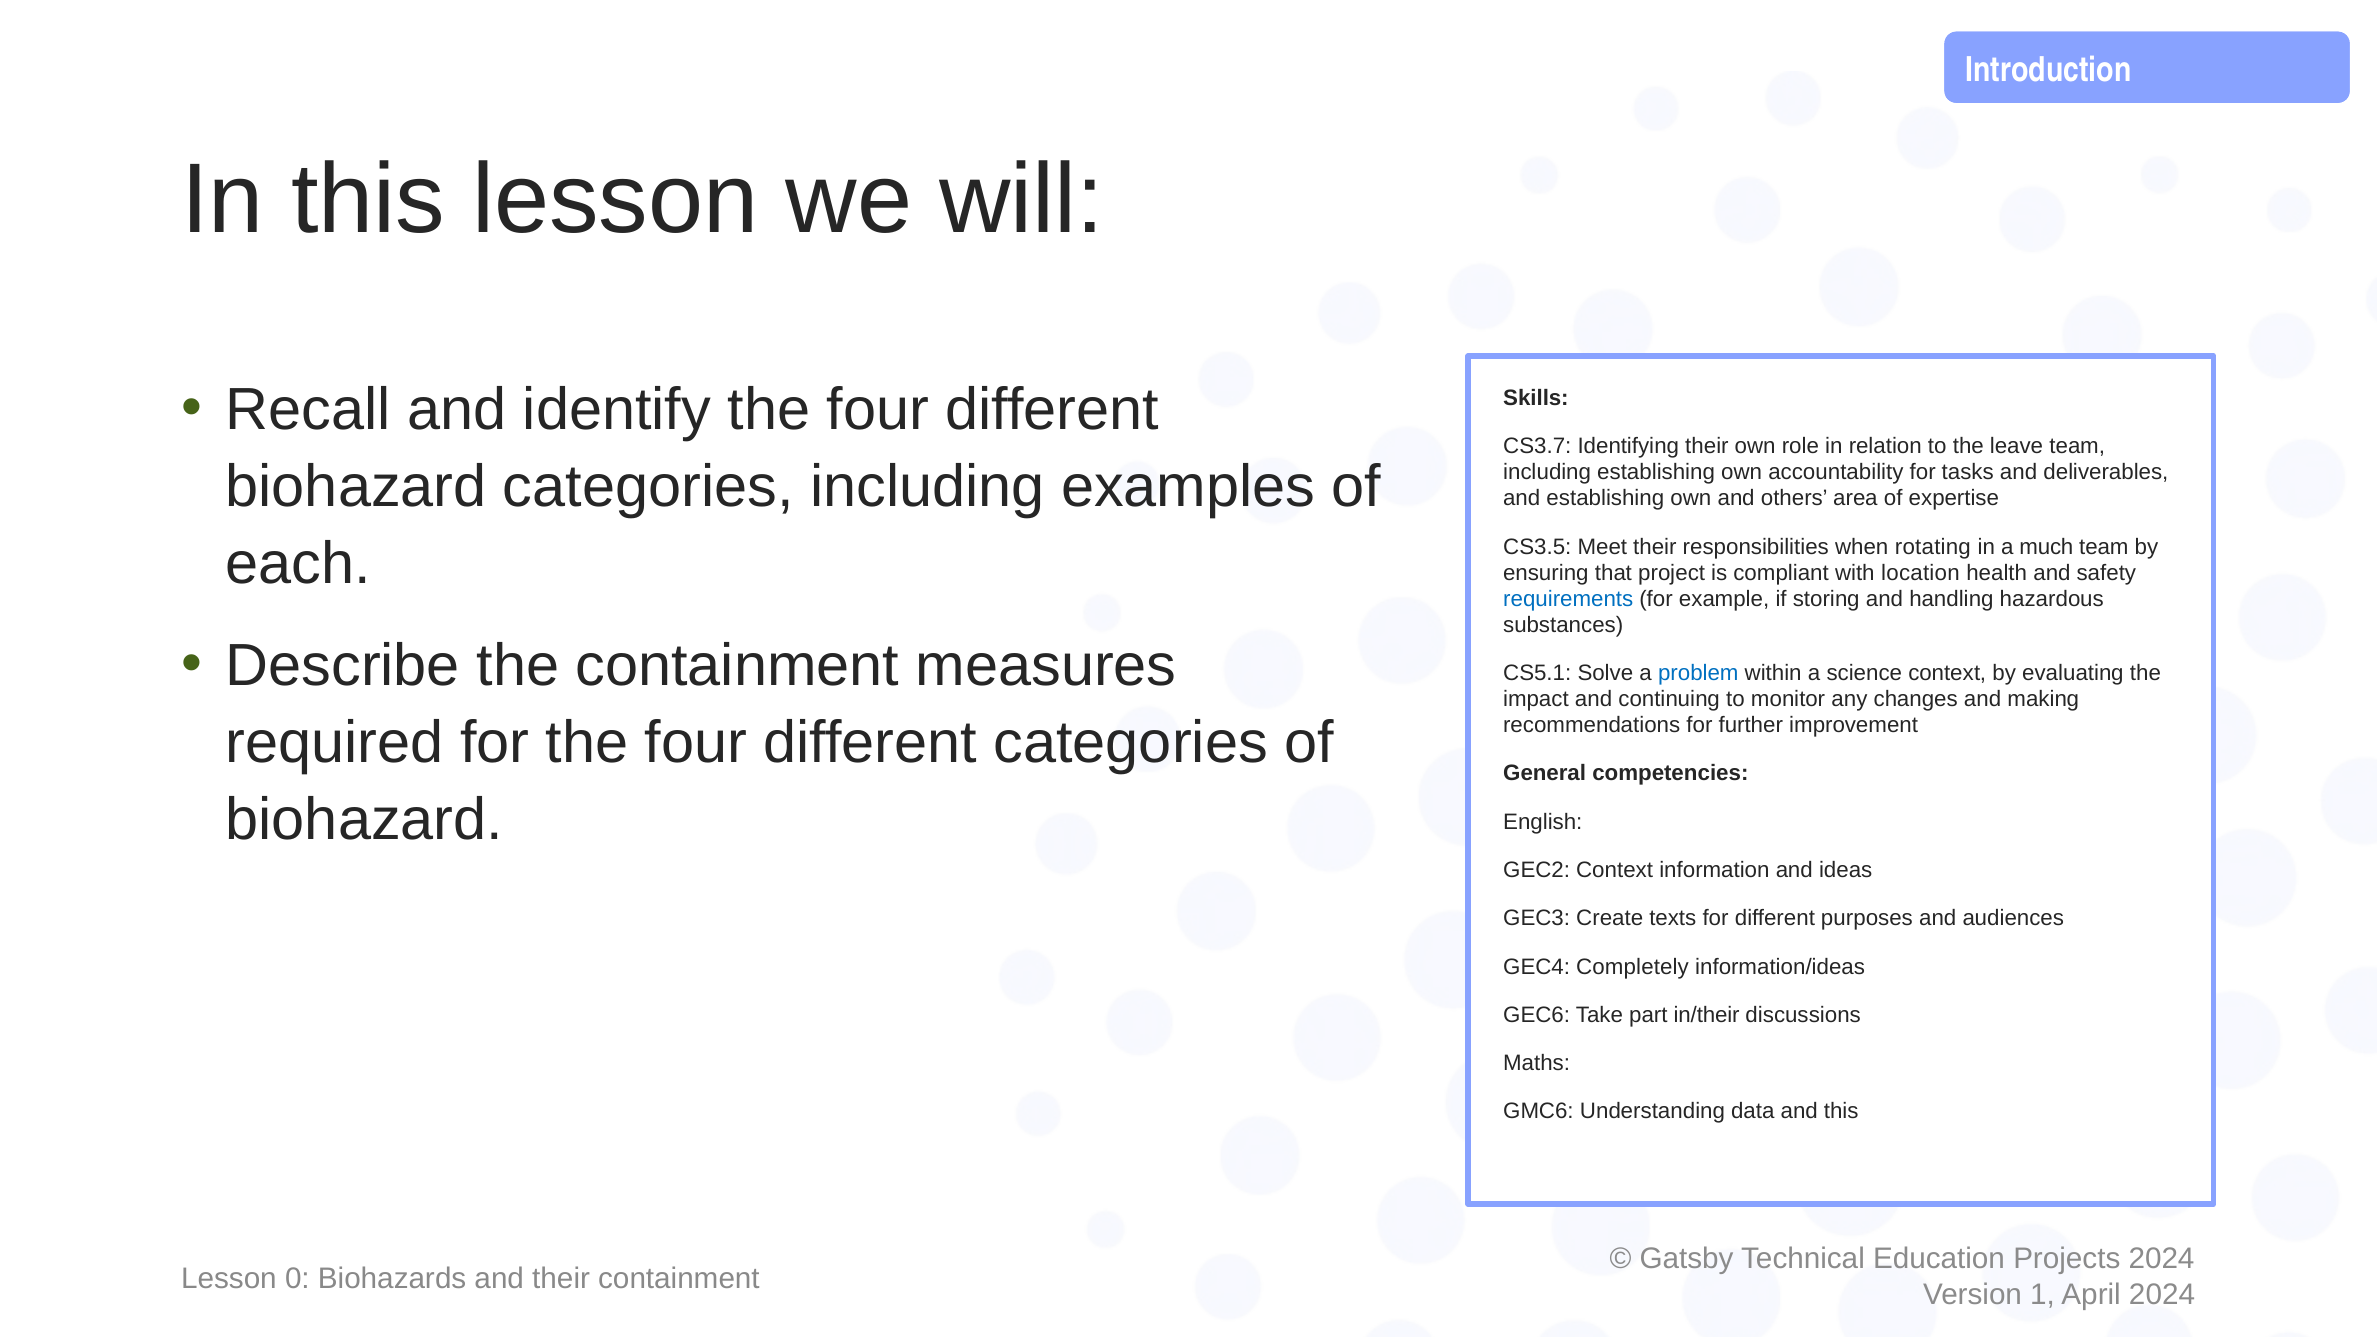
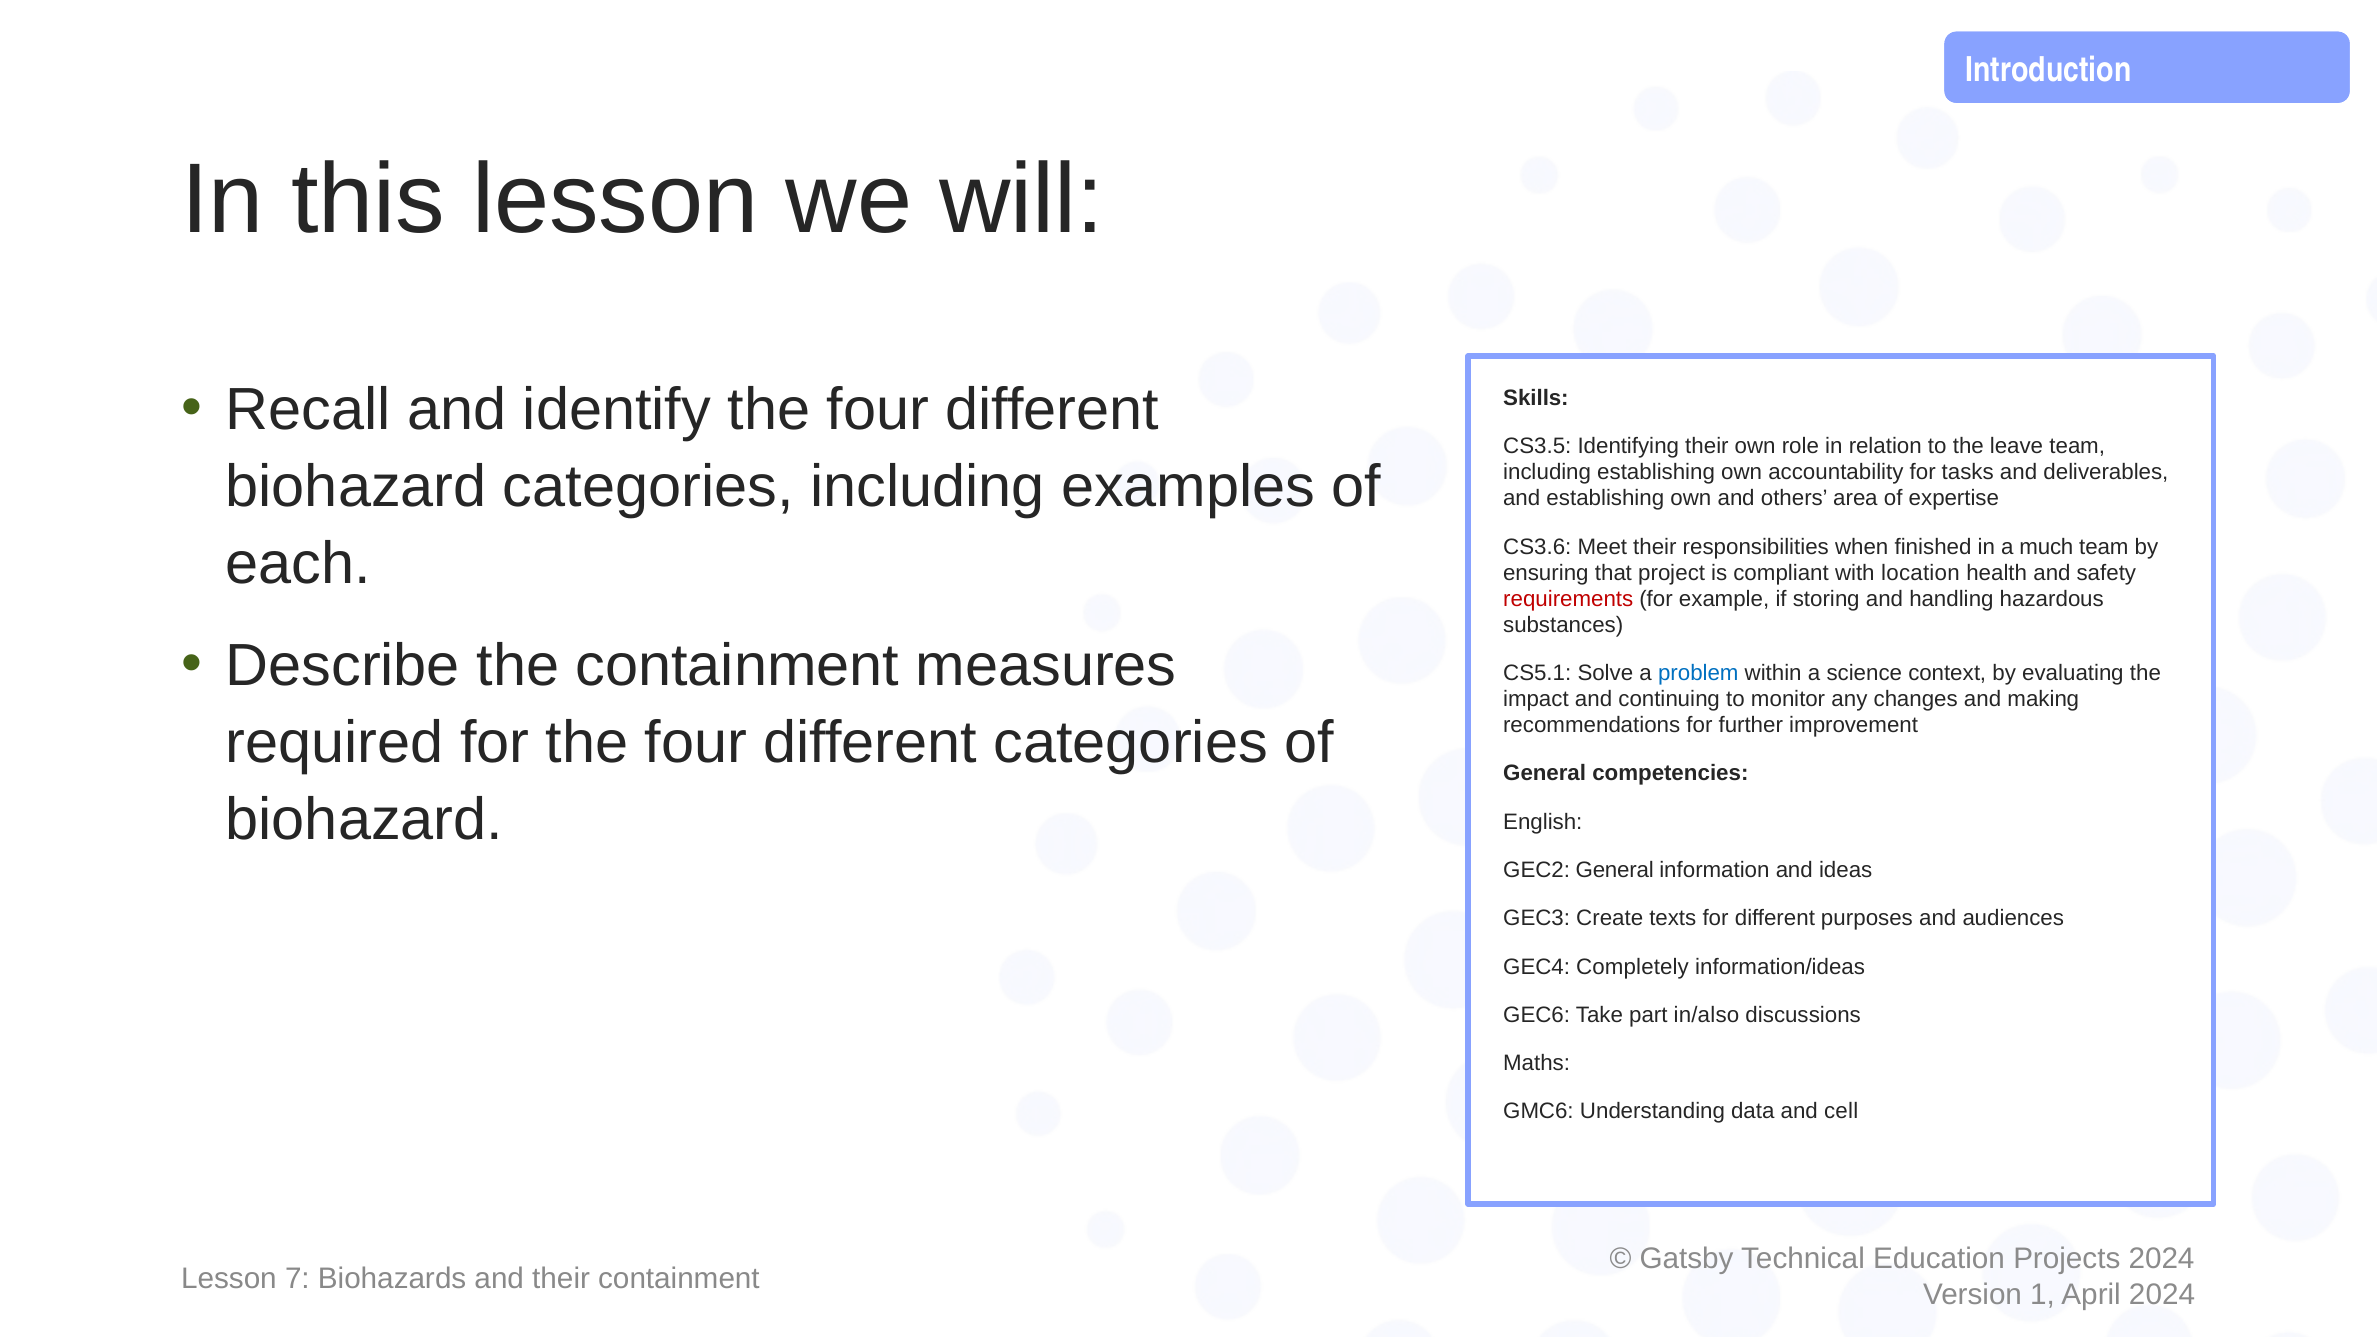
CS3.7: CS3.7 -> CS3.5
CS3.5: CS3.5 -> CS3.6
rotating: rotating -> finished
requirements colour: blue -> red
GEC2 Context: Context -> General
in/their: in/their -> in/also
and this: this -> cell
0: 0 -> 7
